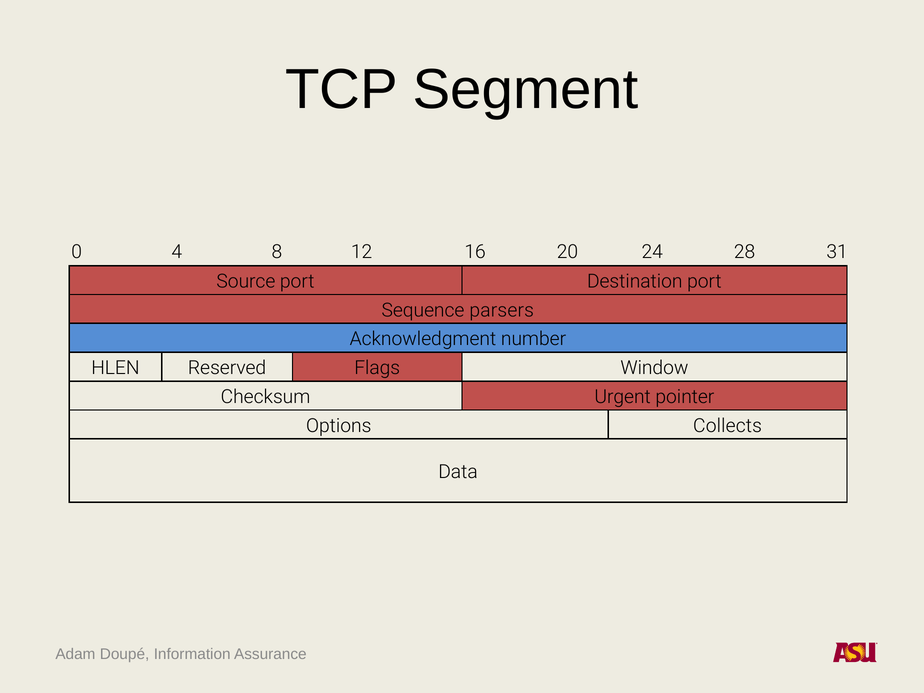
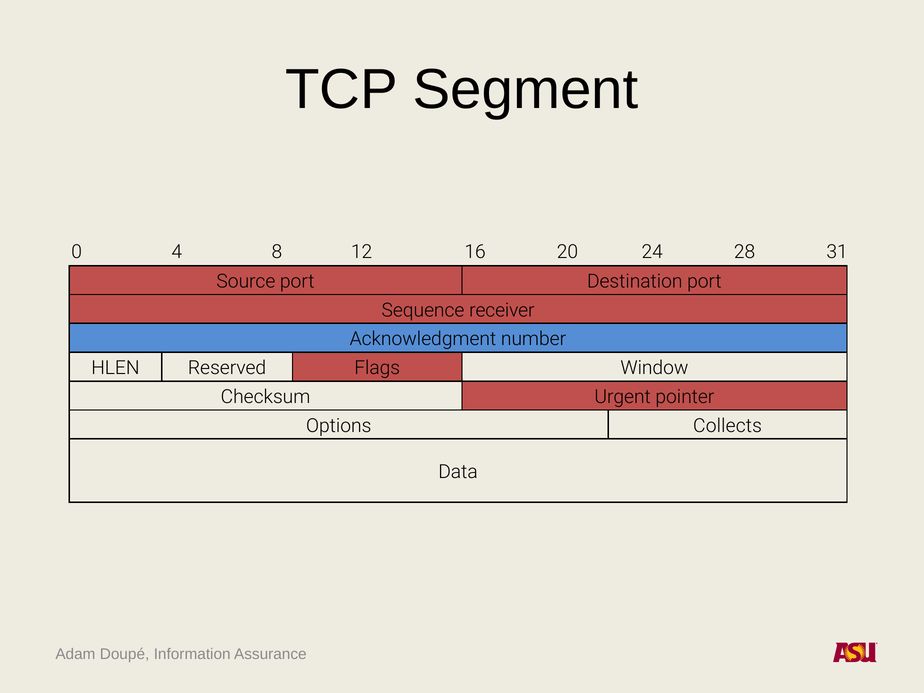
parsers: parsers -> receiver
